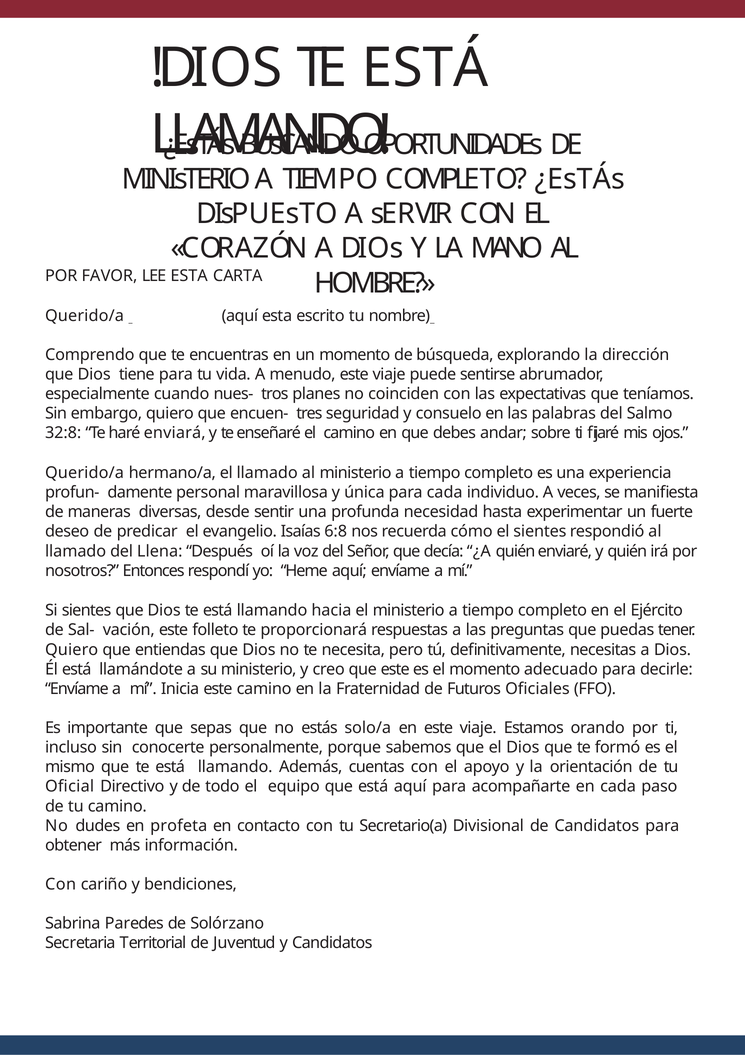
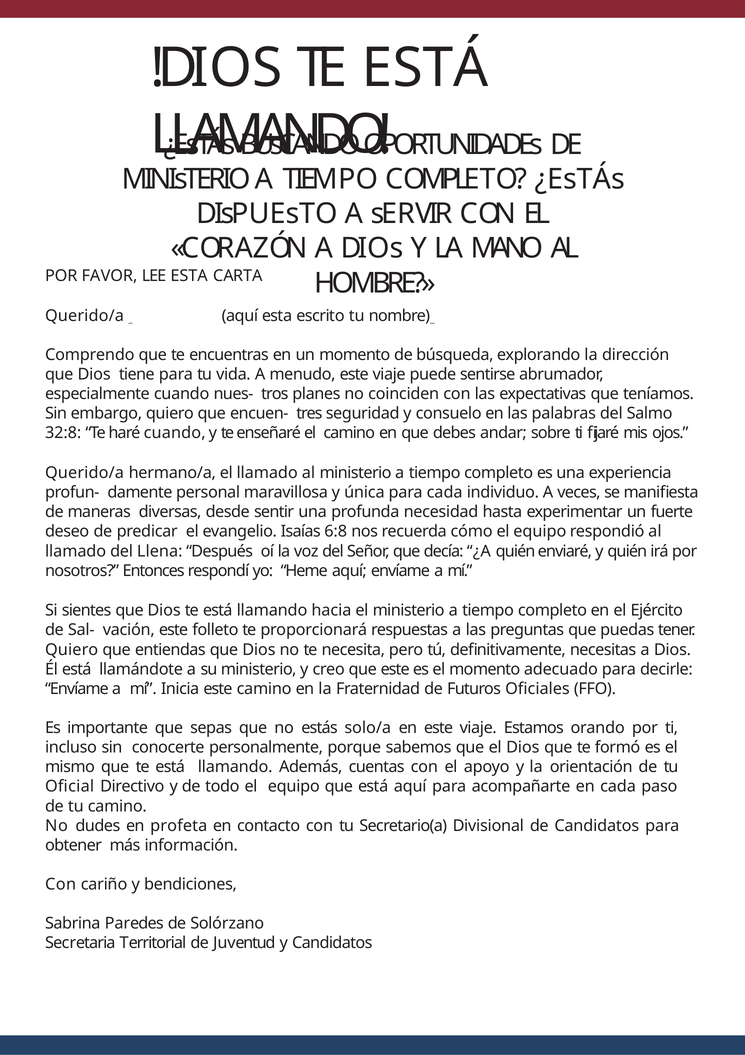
haré enviará: enviará -> cuando
cómo el sientes: sientes -> equipo
